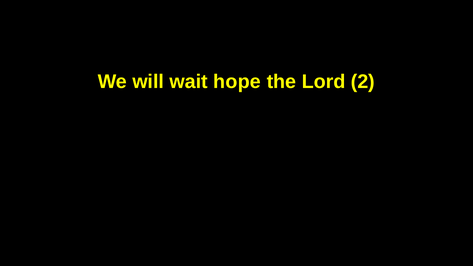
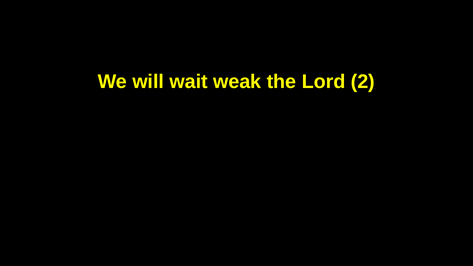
hope: hope -> weak
